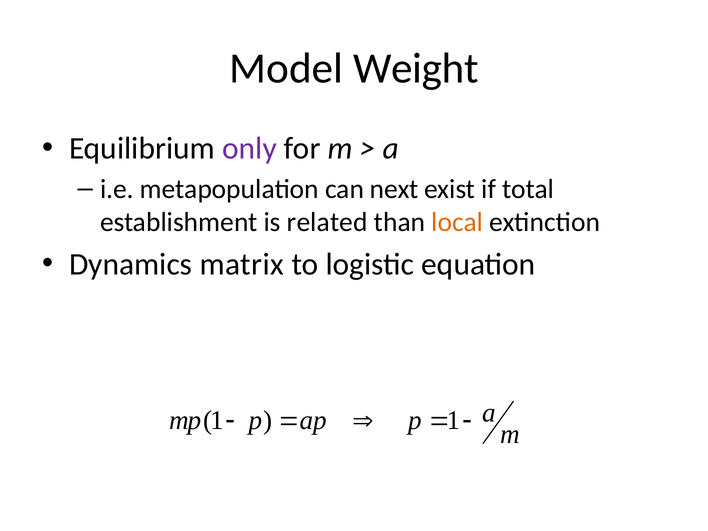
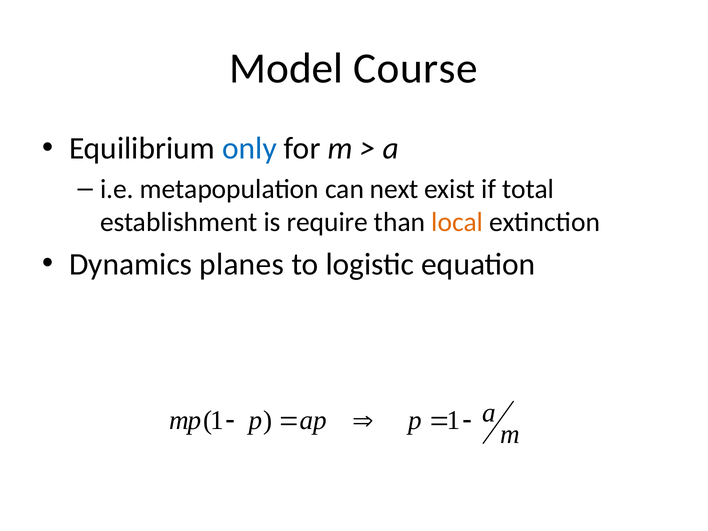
Weight: Weight -> Course
only colour: purple -> blue
related: related -> require
matrix: matrix -> planes
